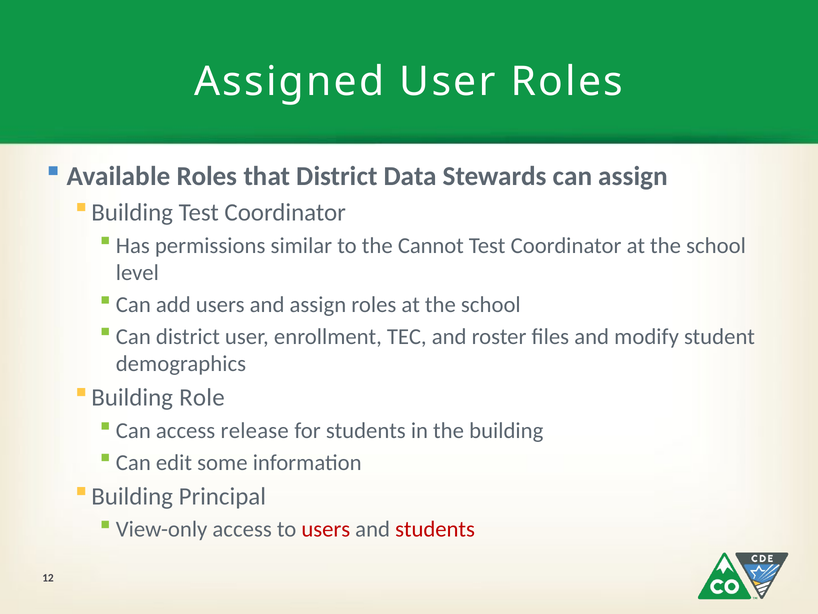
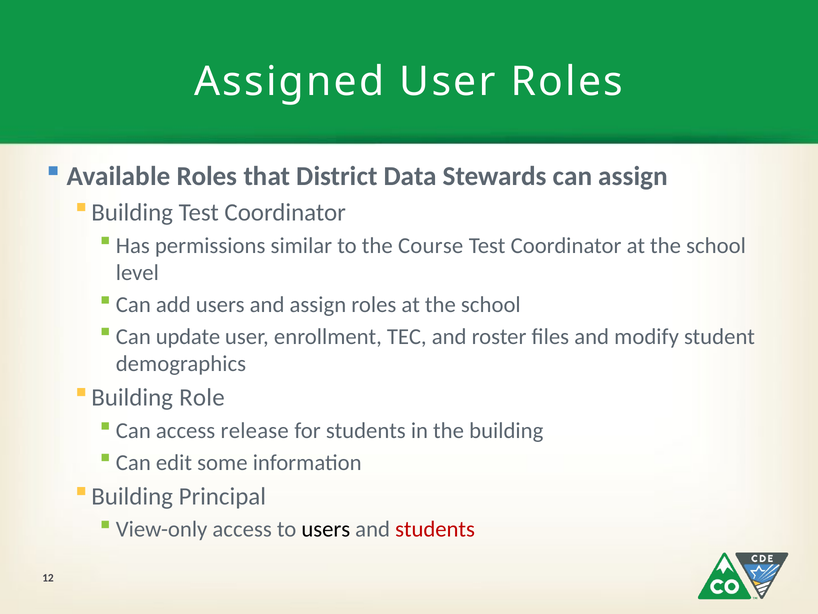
Cannot: Cannot -> Course
Can district: district -> update
users at (326, 529) colour: red -> black
